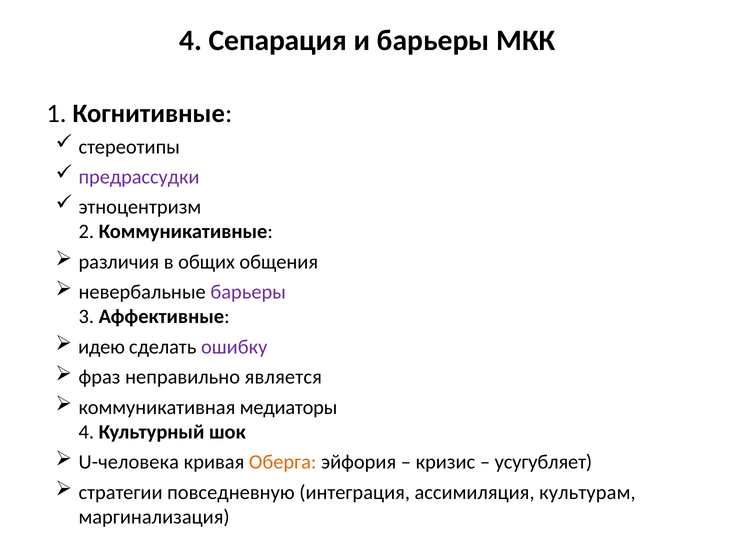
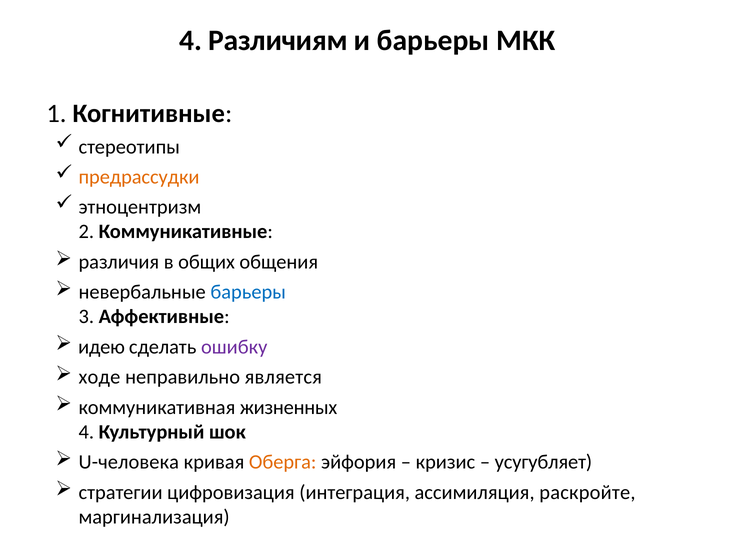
Сепарация: Сепарация -> Различиям
предрассудки colour: purple -> orange
барьеры at (248, 292) colour: purple -> blue
фраз: фраз -> ходе
медиаторы: медиаторы -> жизненных
повседневную: повседневную -> цифровизация
культурам: культурам -> раскройте
